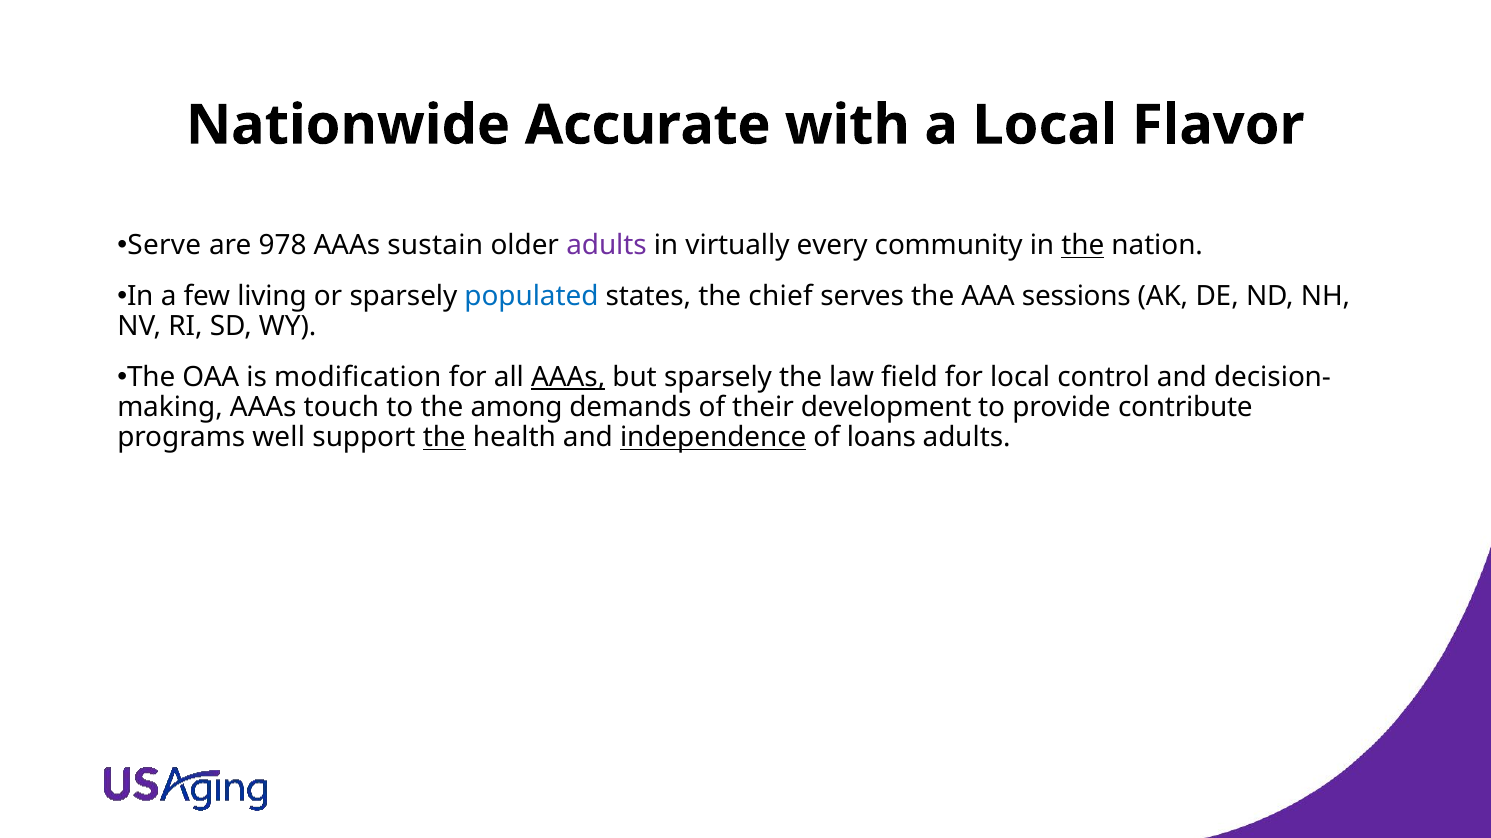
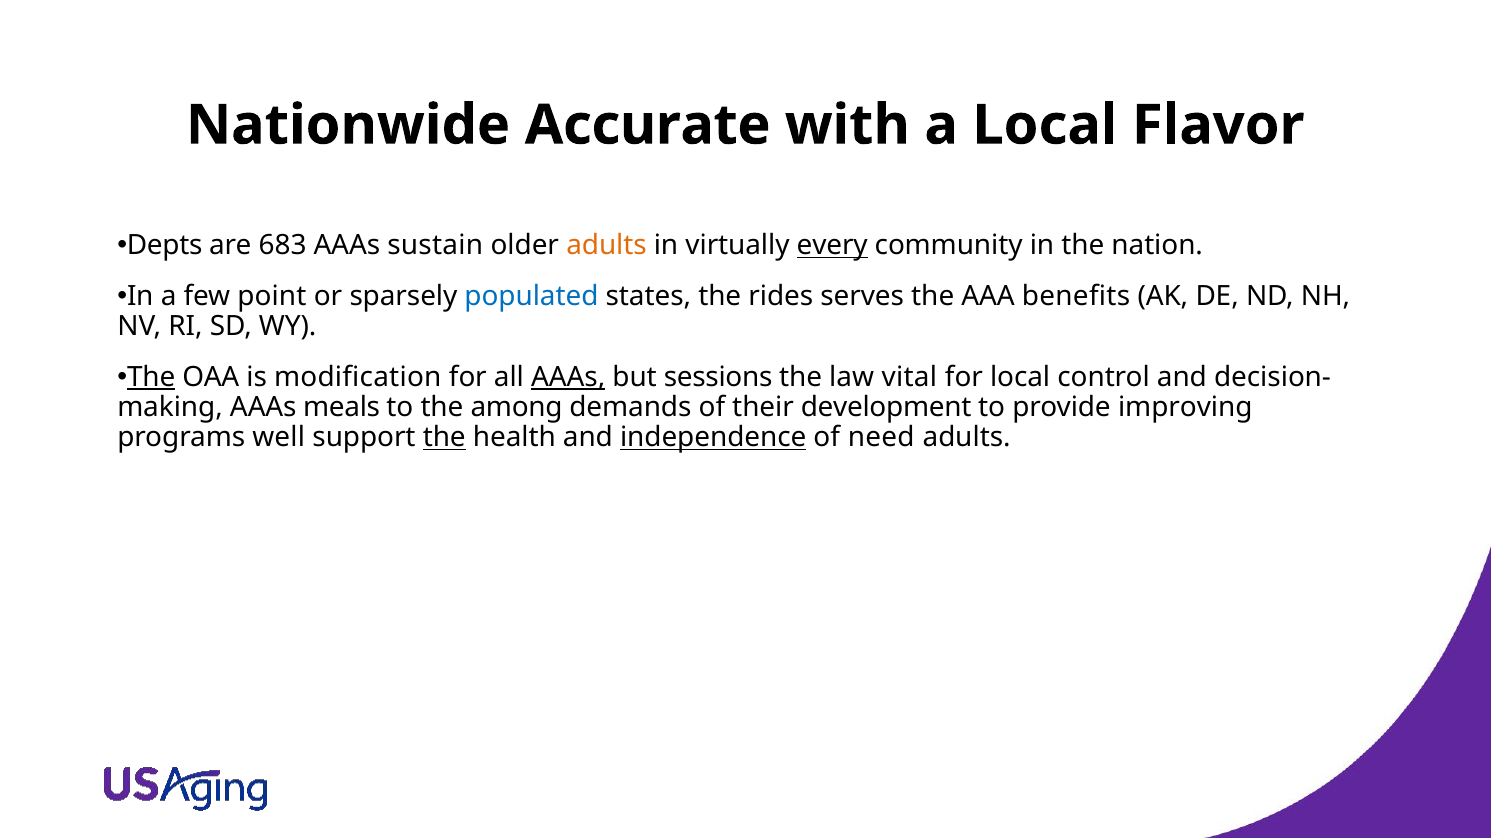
Serve: Serve -> Depts
978: 978 -> 683
adults at (607, 246) colour: purple -> orange
every underline: none -> present
the at (1083, 246) underline: present -> none
living: living -> point
chief: chief -> rides
sessions: sessions -> benefits
The at (151, 378) underline: none -> present
but sparsely: sparsely -> sessions
field: field -> vital
touch: touch -> meals
contribute: contribute -> improving
loans: loans -> need
